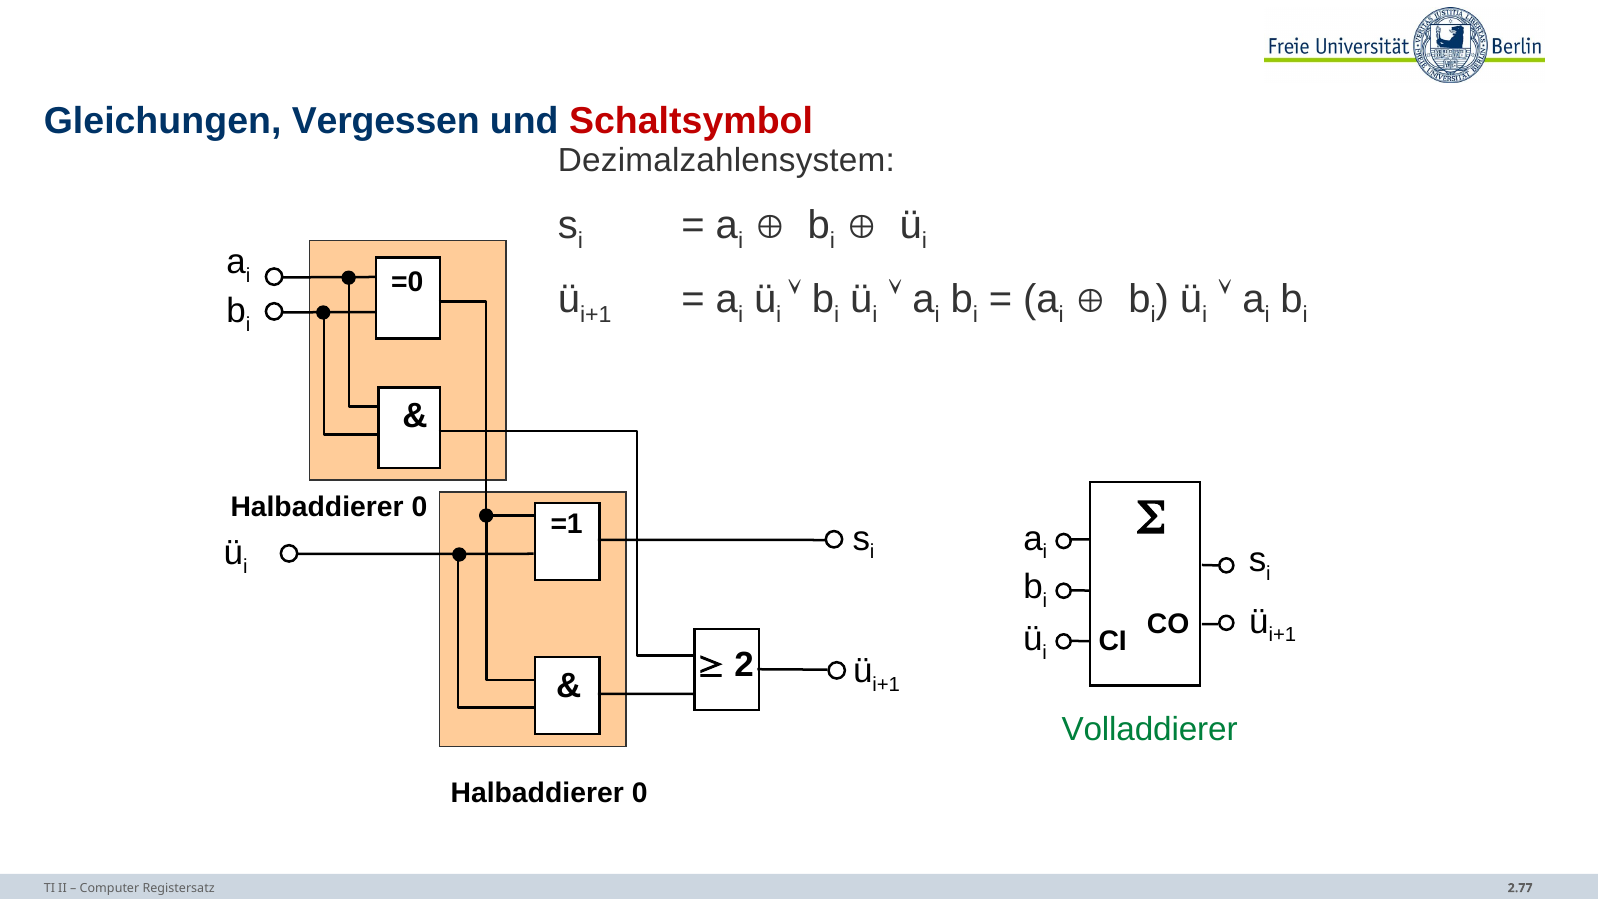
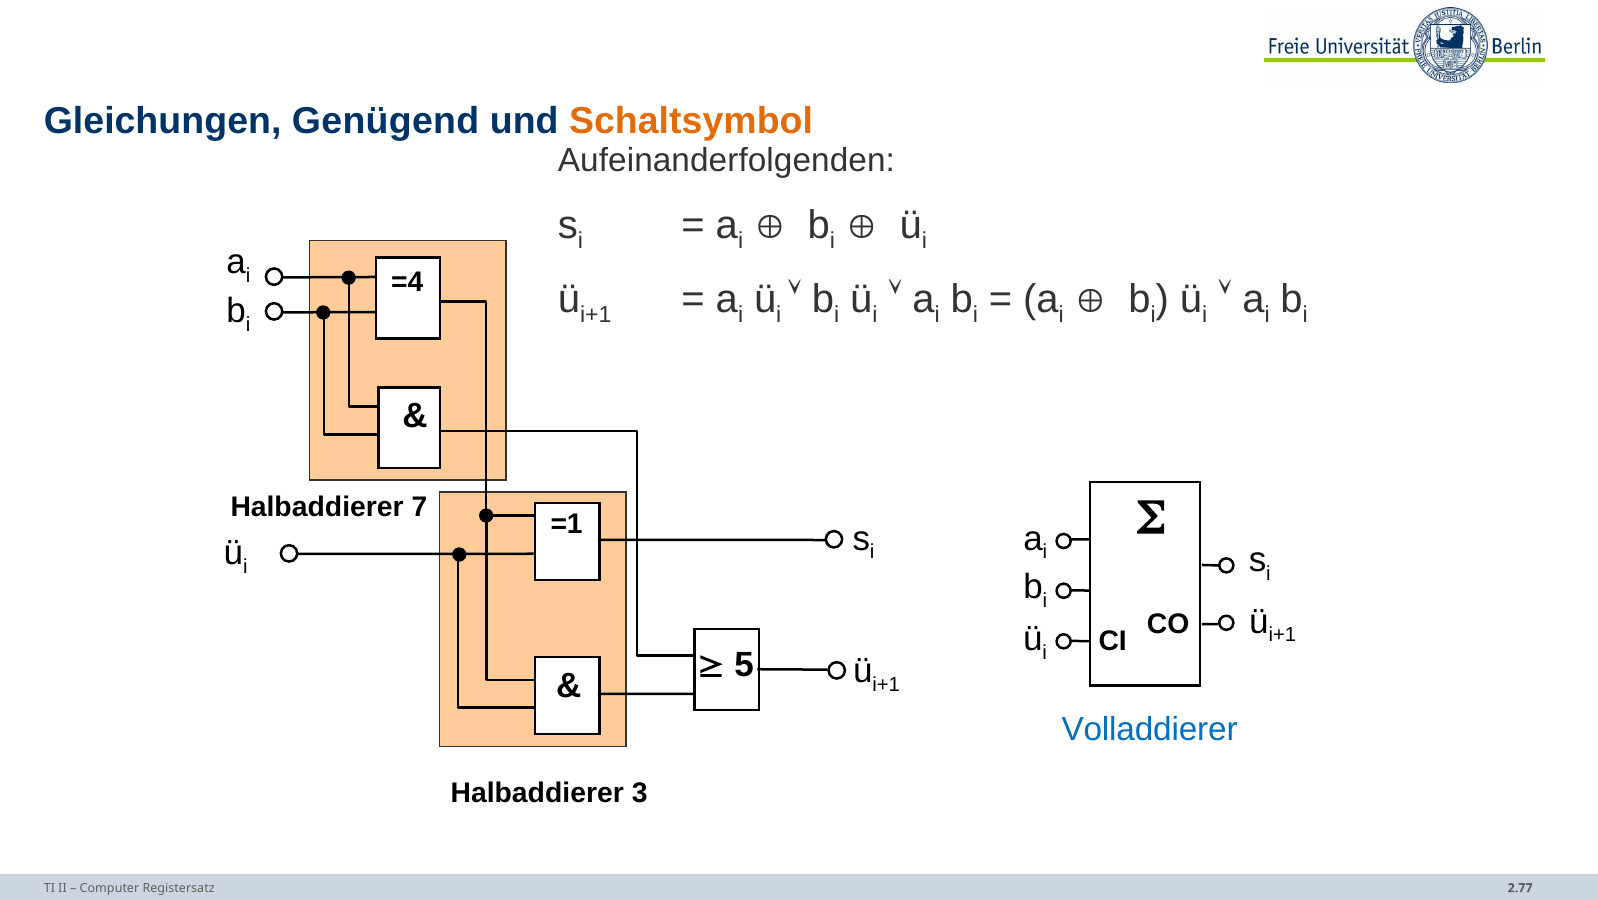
Vergessen: Vergessen -> Genügend
Schaltsymbol colour: red -> orange
Dezimalzahlensystem: Dezimalzahlensystem -> Aufeinanderfolgenden
=0: =0 -> =4
0 at (419, 507): 0 -> 7
2: 2 -> 5
Volladdierer colour: green -> blue
0 at (640, 793): 0 -> 3
